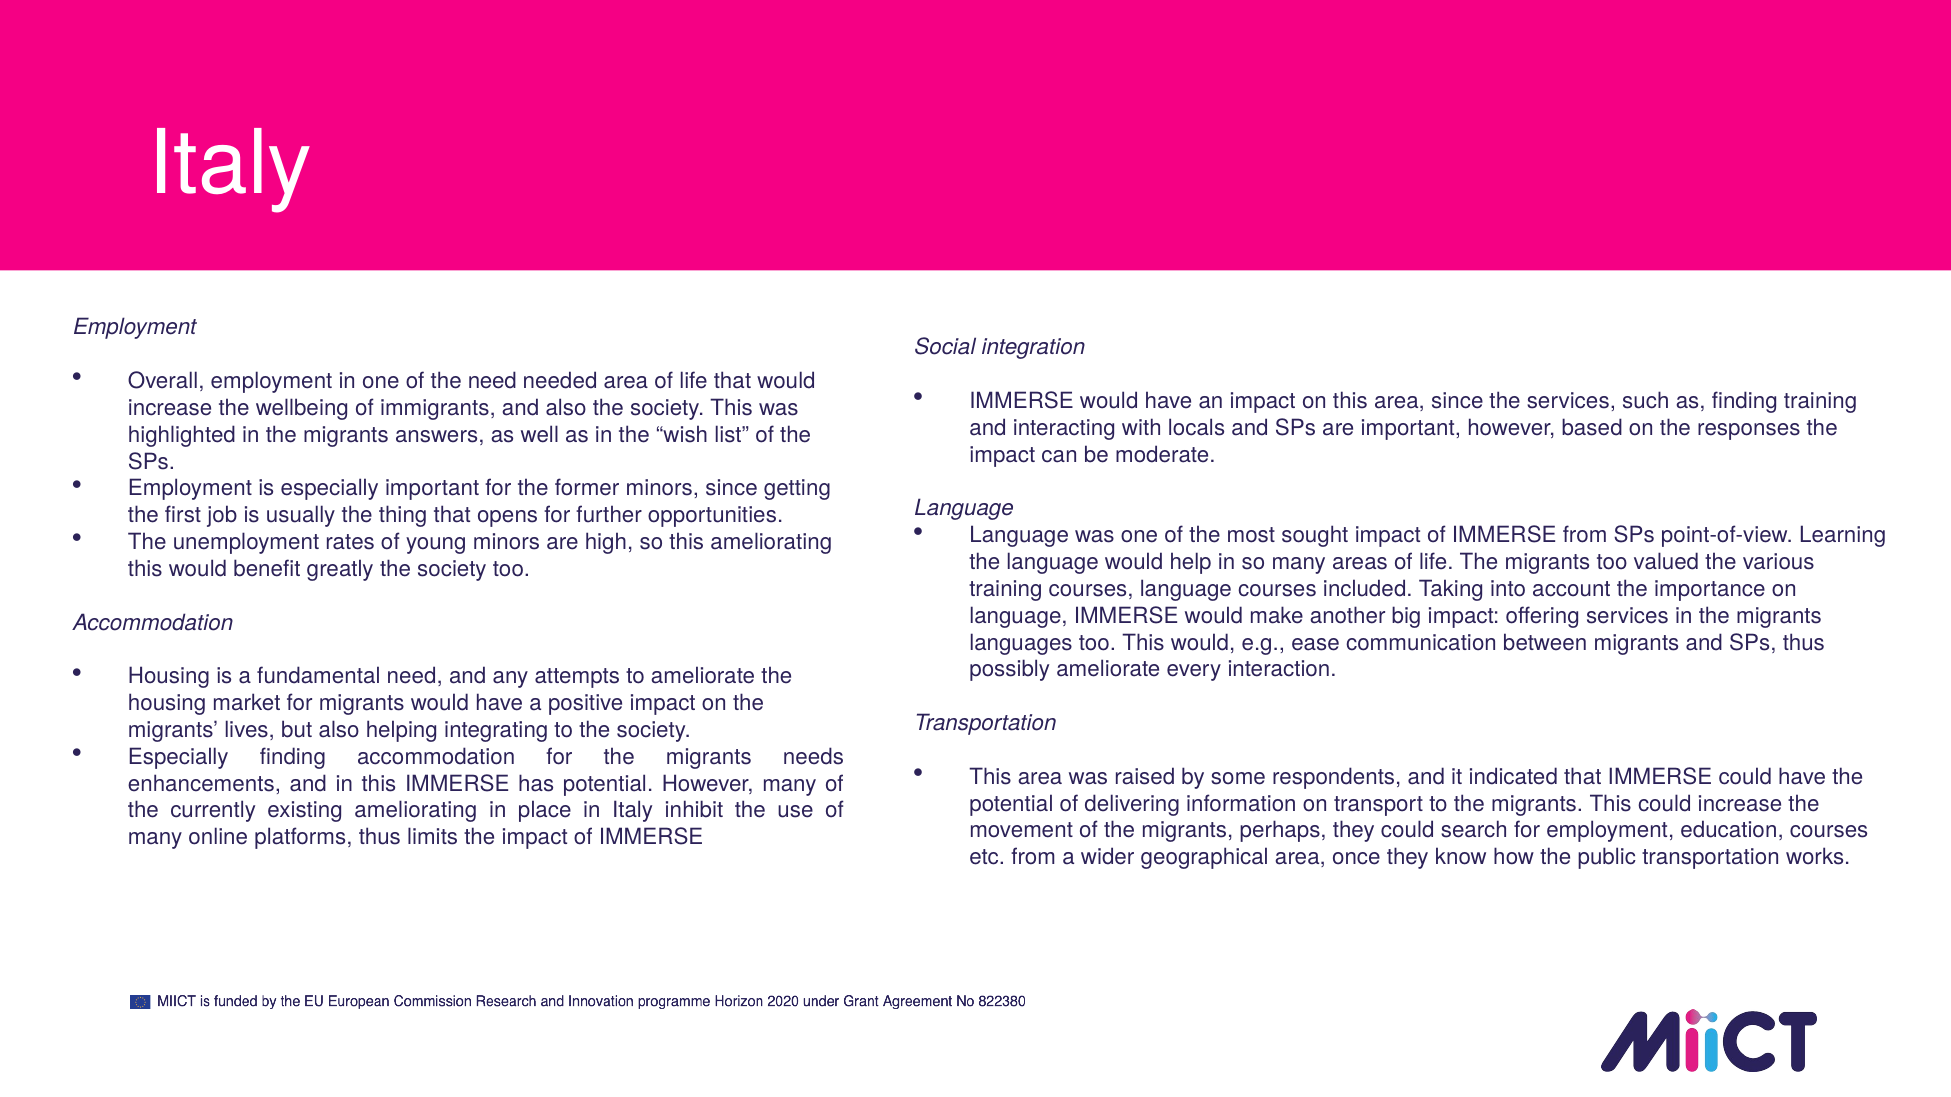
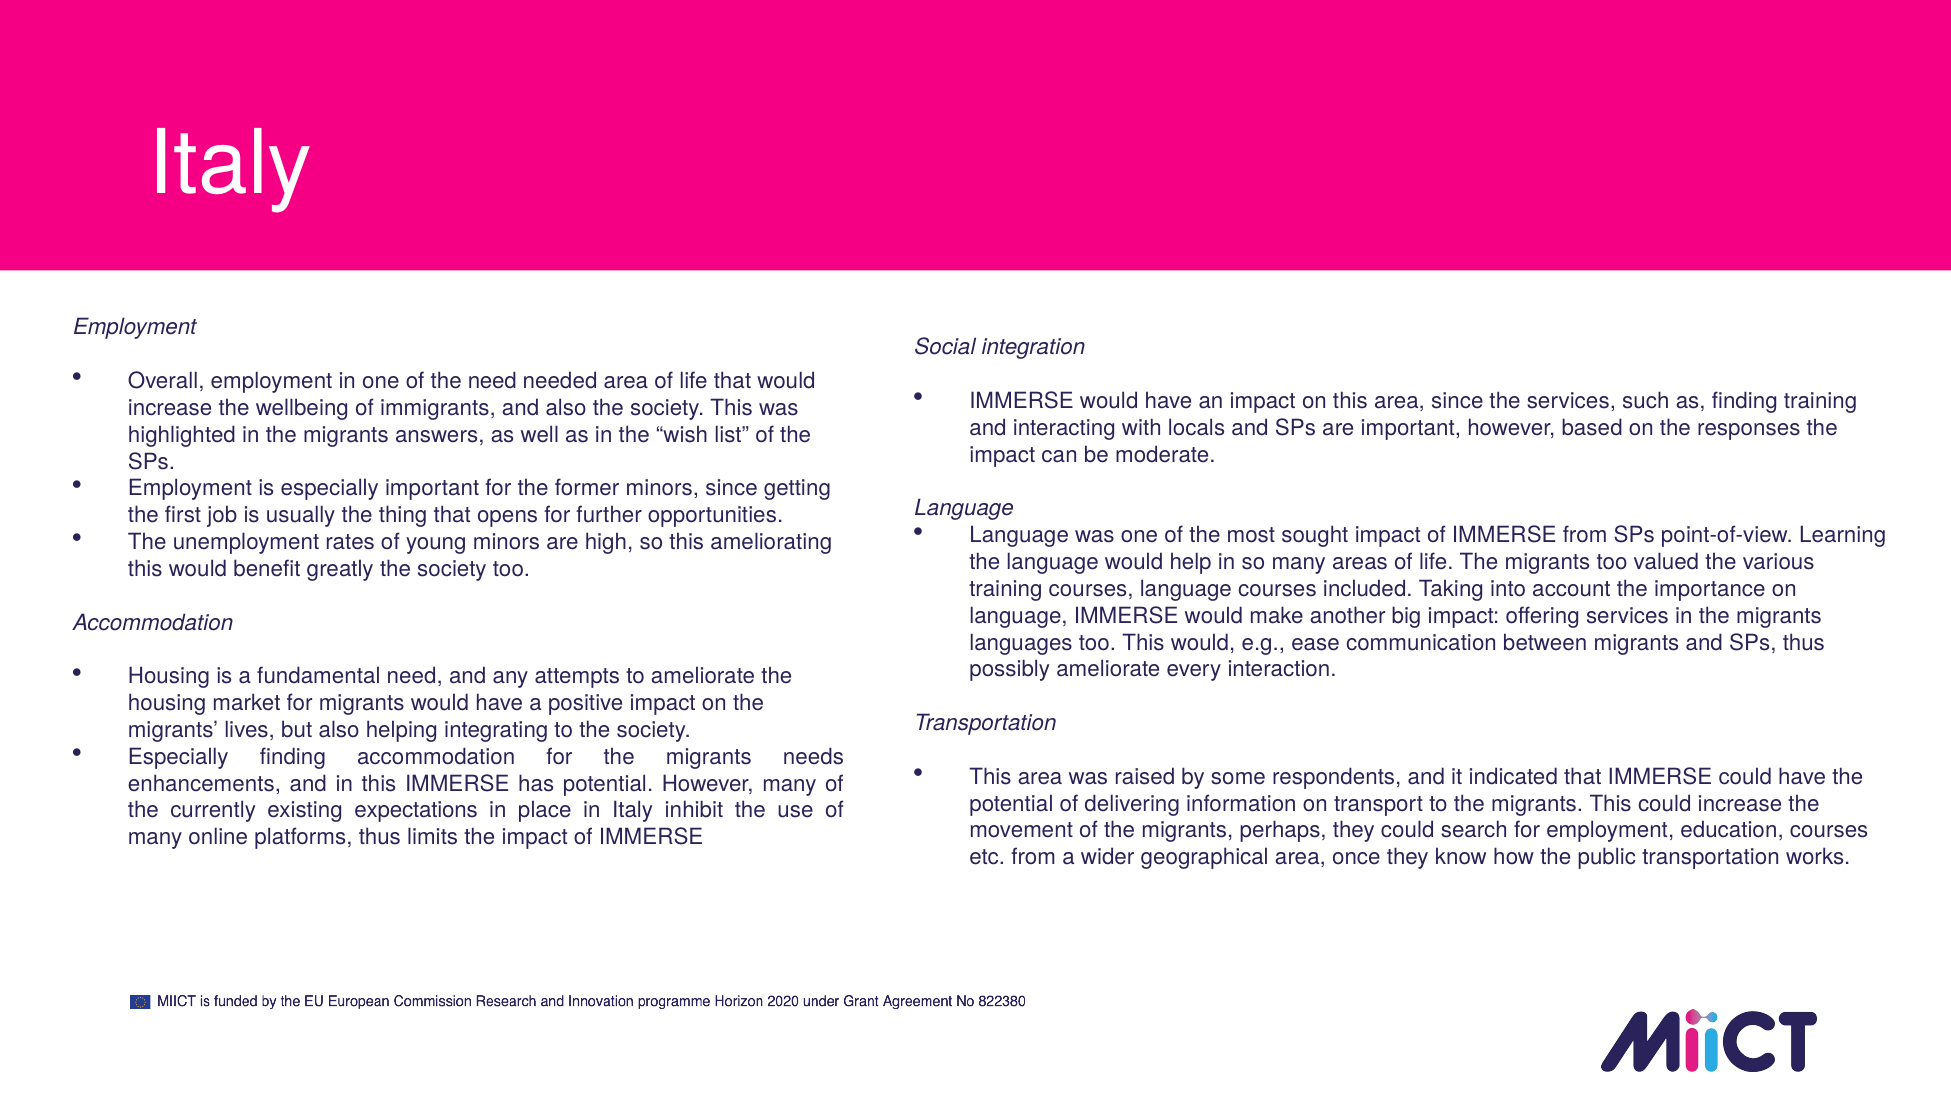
existing ameliorating: ameliorating -> expectations
